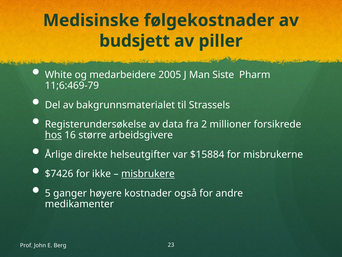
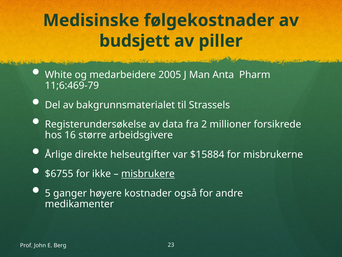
Siste: Siste -> Anta
hos underline: present -> none
$7426: $7426 -> $6755
